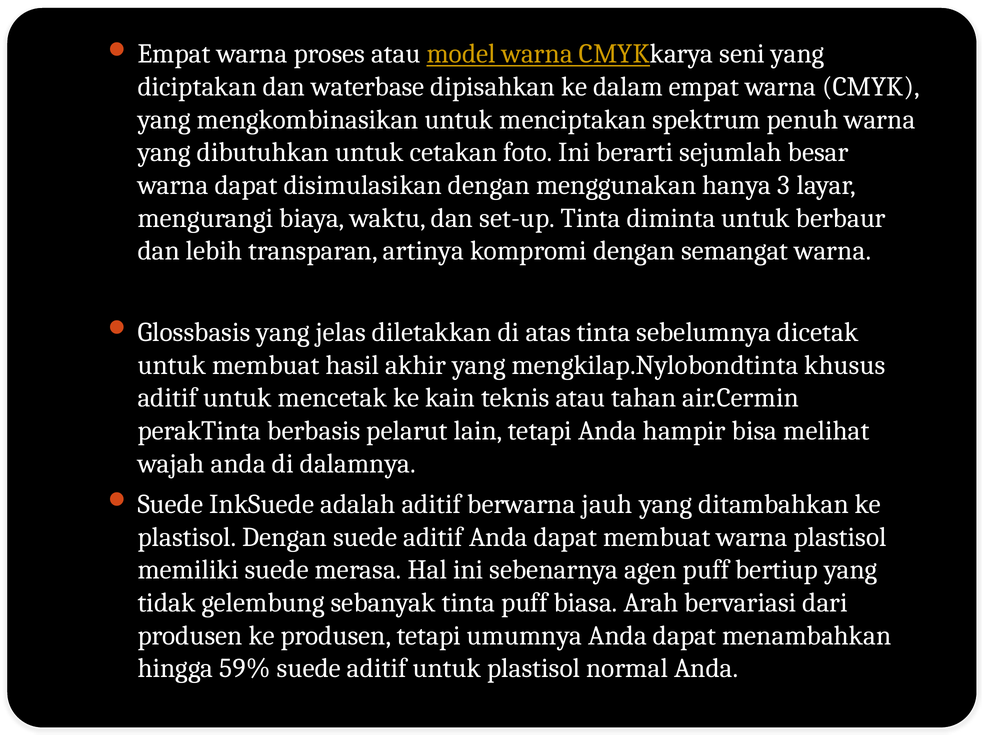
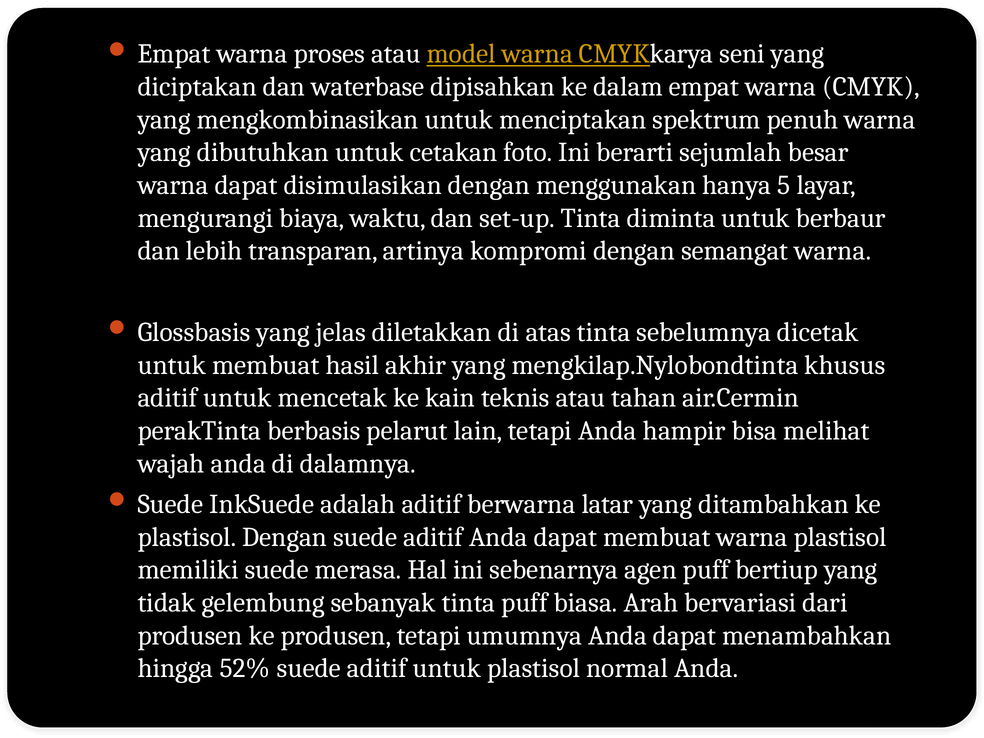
3: 3 -> 5
jauh: jauh -> latar
59%: 59% -> 52%
